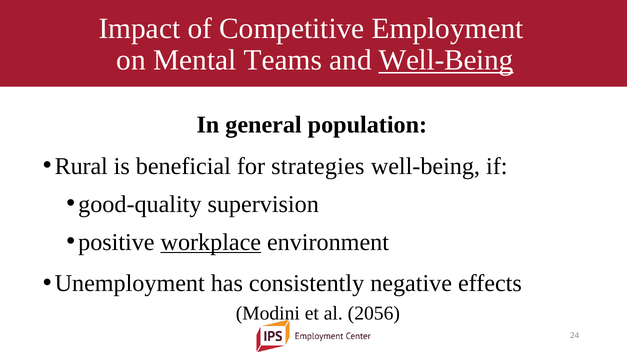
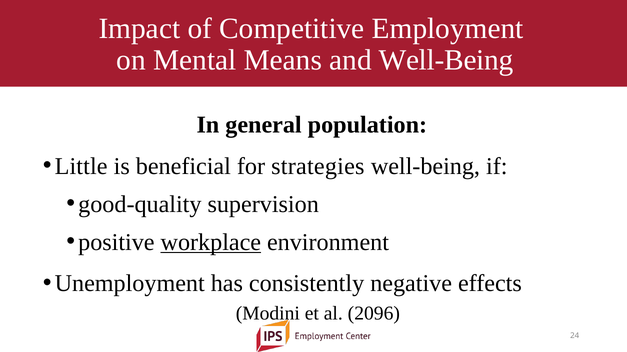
Teams: Teams -> Means
Well-Being at (446, 60) underline: present -> none
Rural: Rural -> Little
2056: 2056 -> 2096
